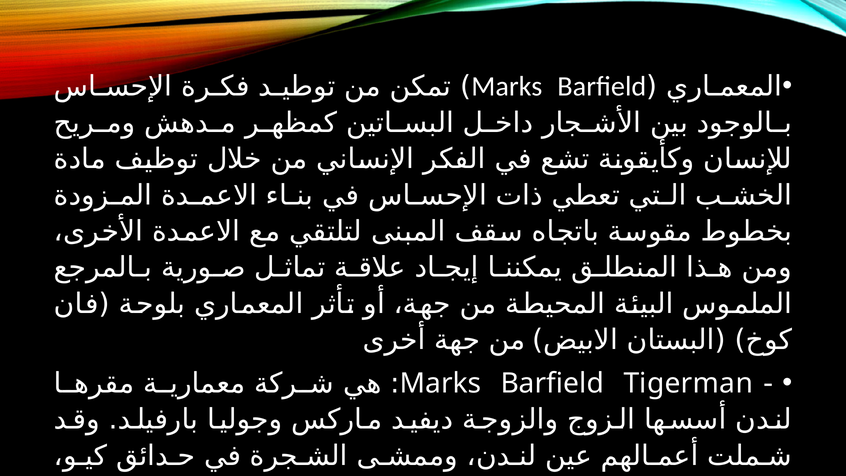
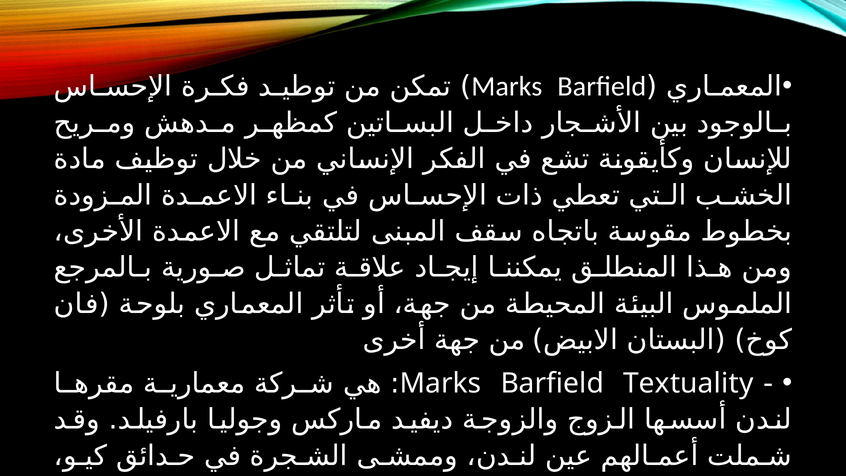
Tigerman: Tigerman -> Textuality
